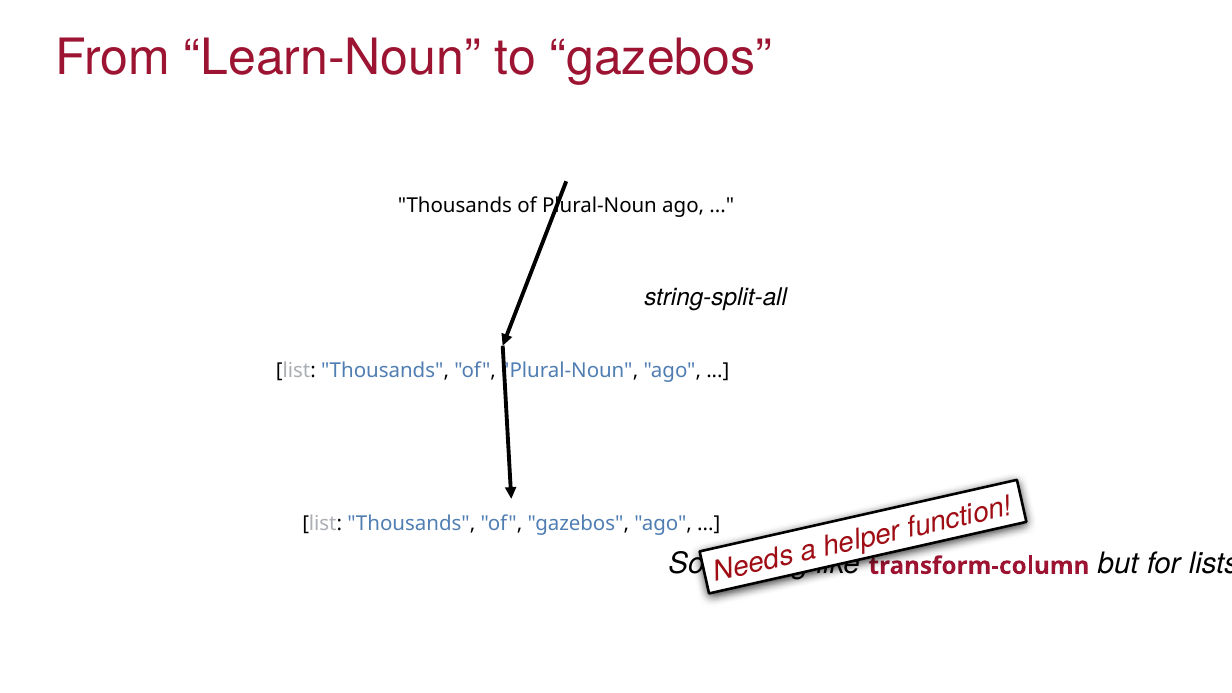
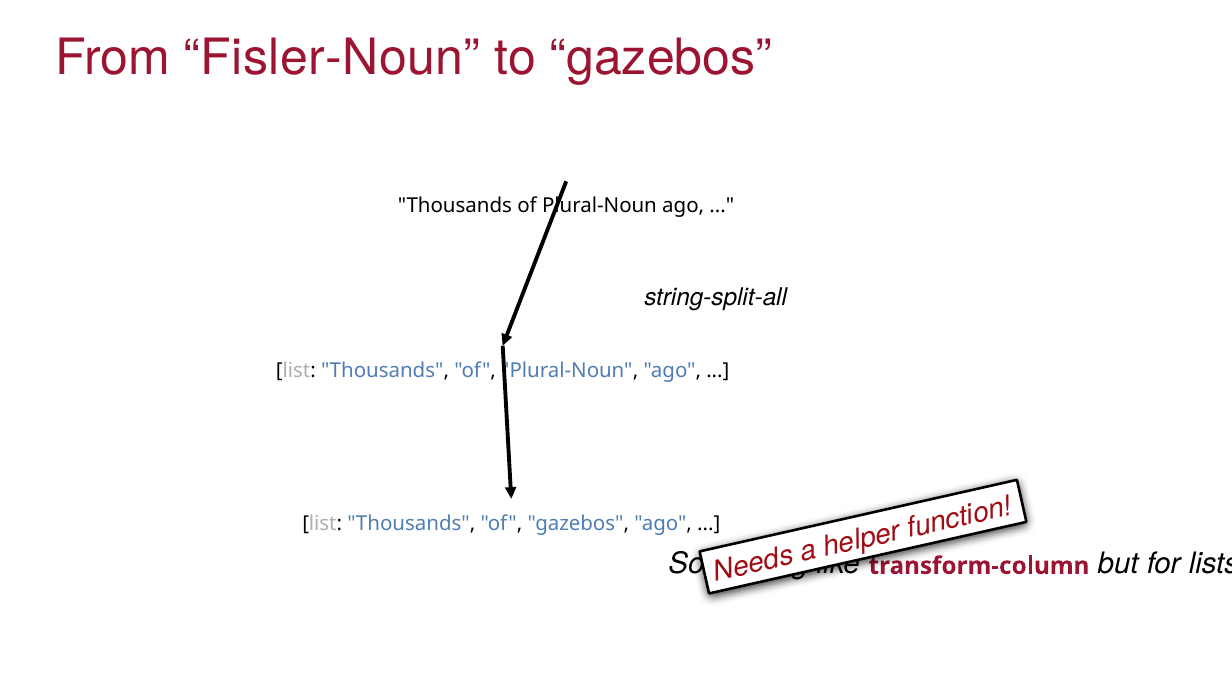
Learn-Noun: Learn-Noun -> Fisler-Noun
